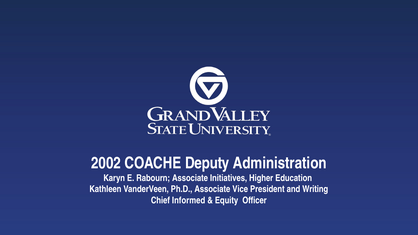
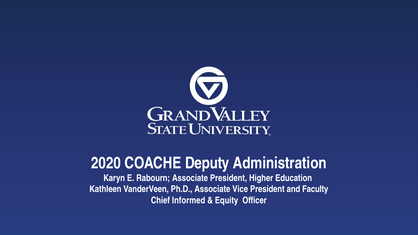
2002: 2002 -> 2020
Associate Initiatives: Initiatives -> President
Writing: Writing -> Faculty
